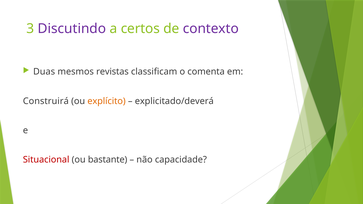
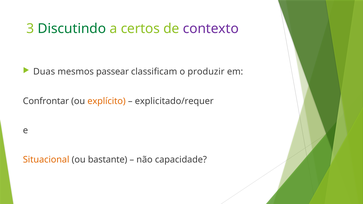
Discutindo colour: purple -> green
revistas: revistas -> passear
comenta: comenta -> produzir
Construirá: Construirá -> Confrontar
explicitado/deverá: explicitado/deverá -> explicitado/requer
Situacional colour: red -> orange
